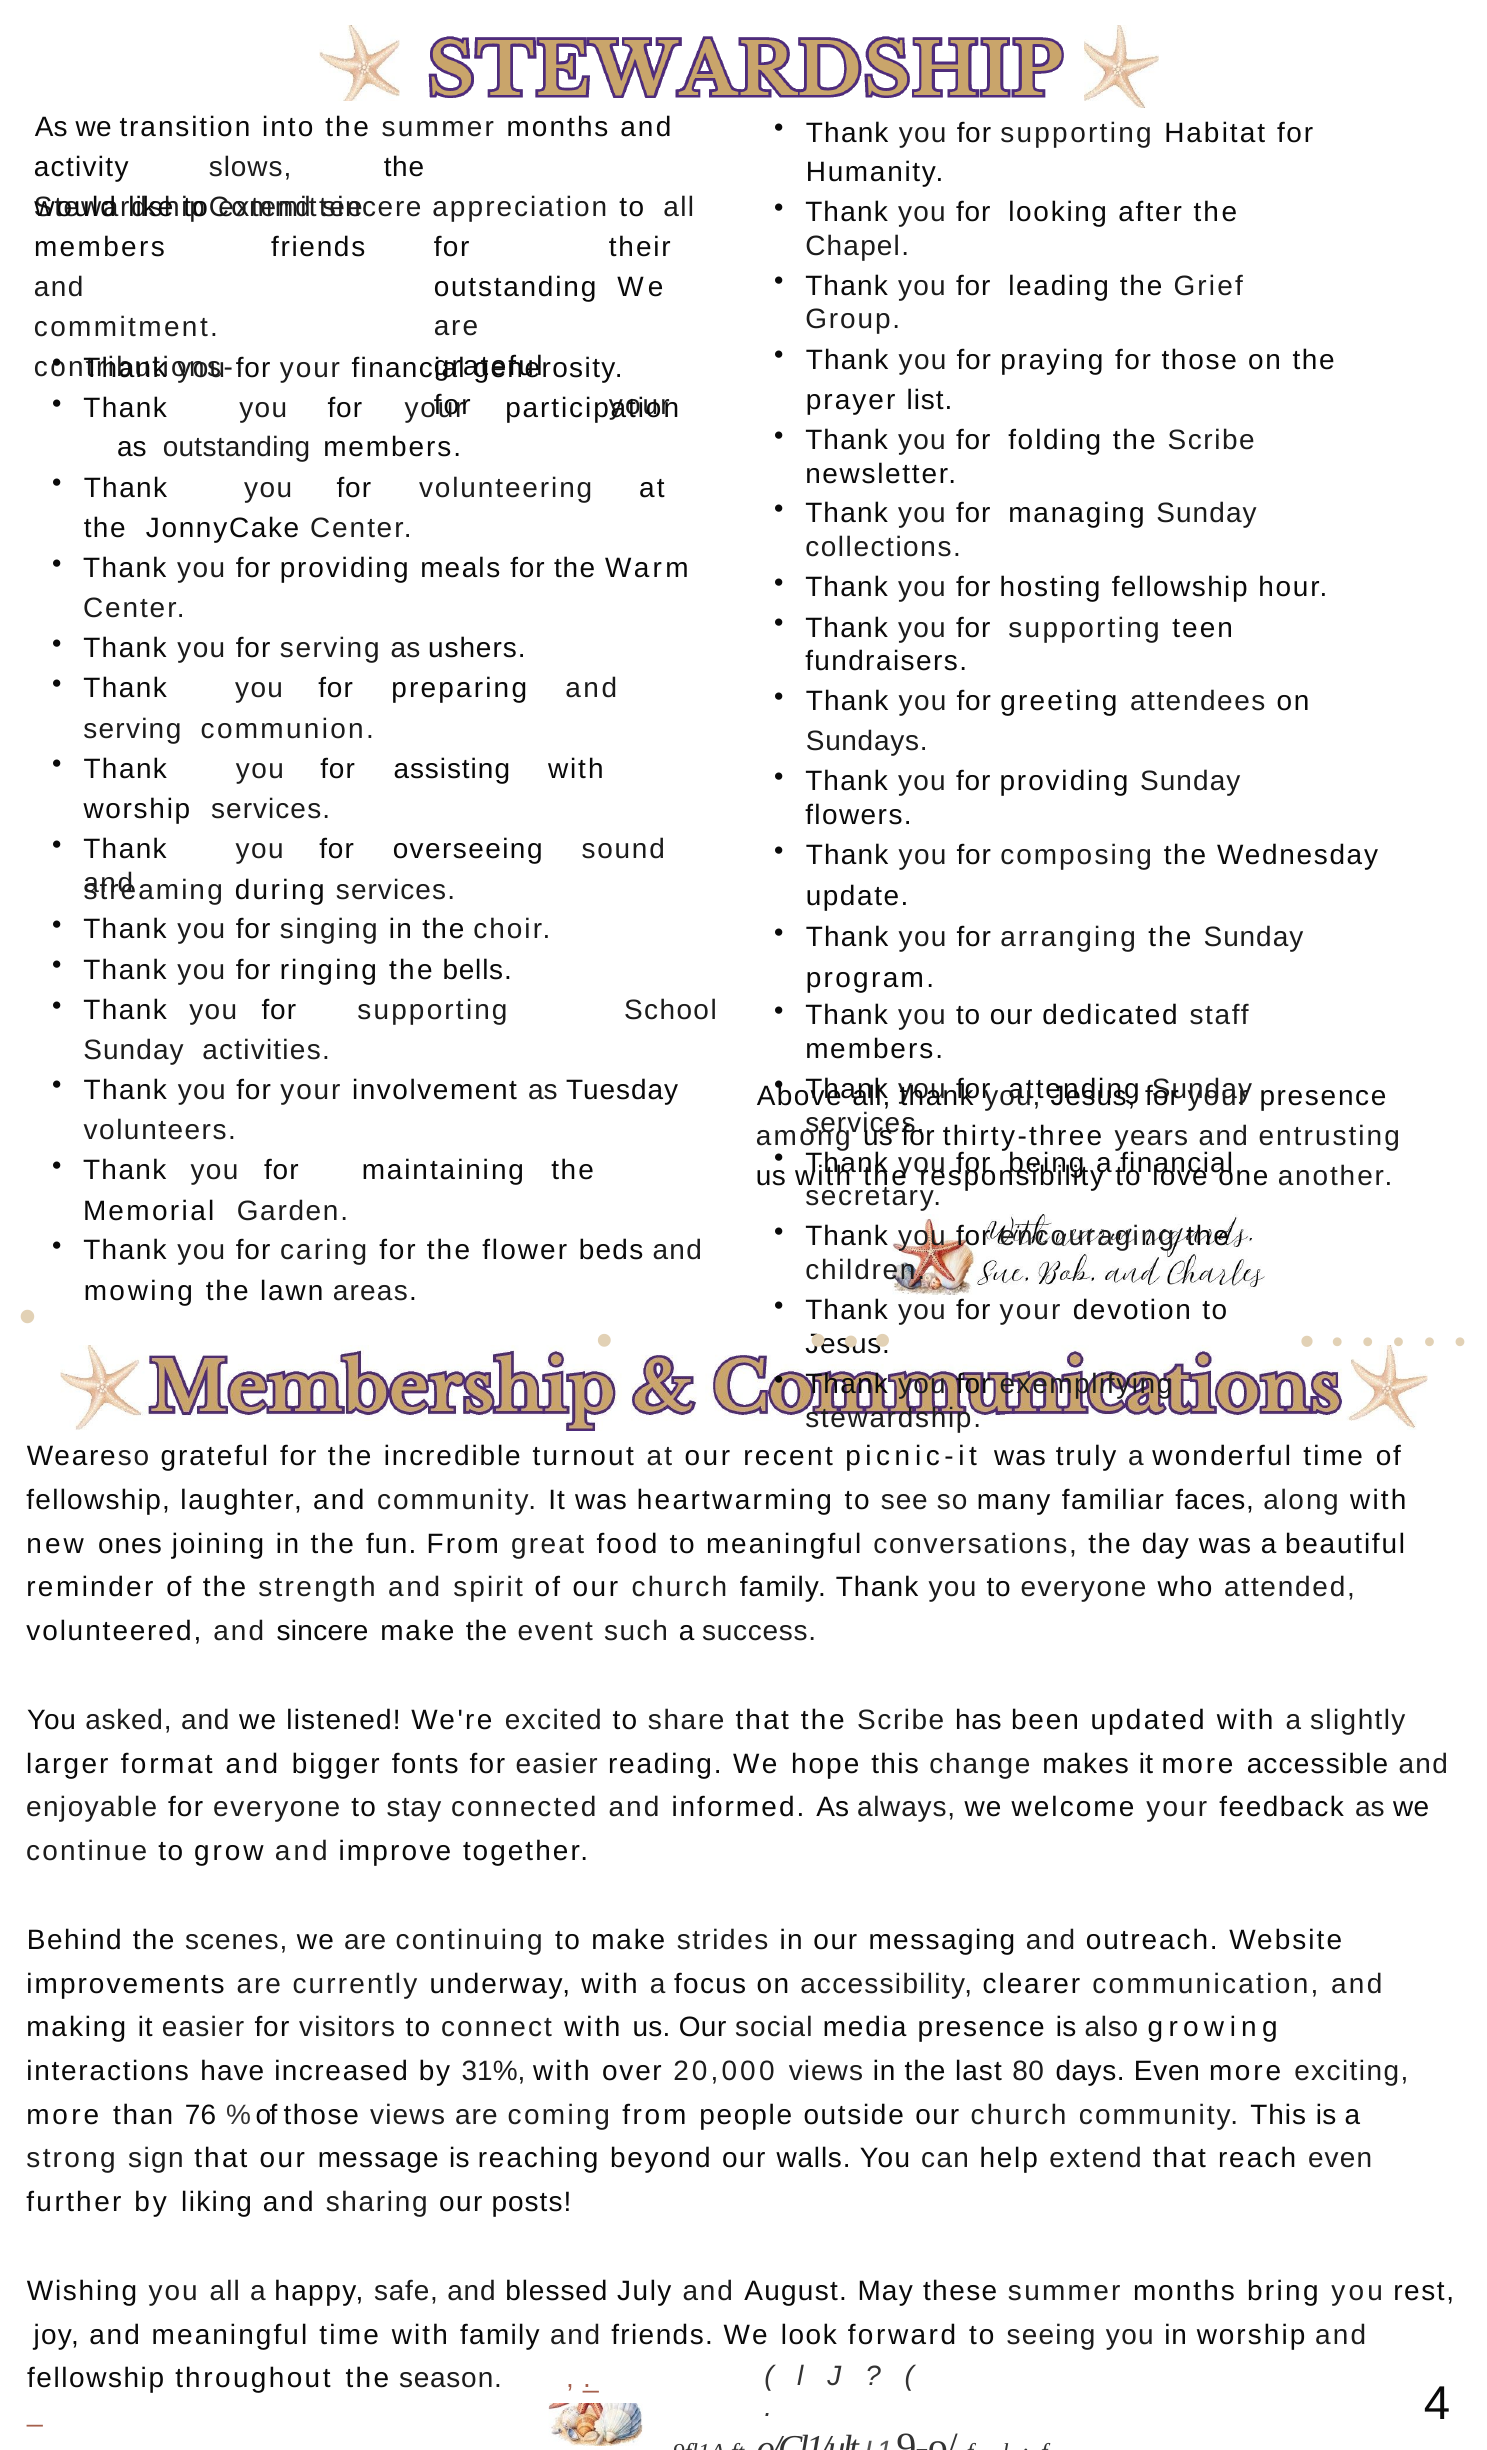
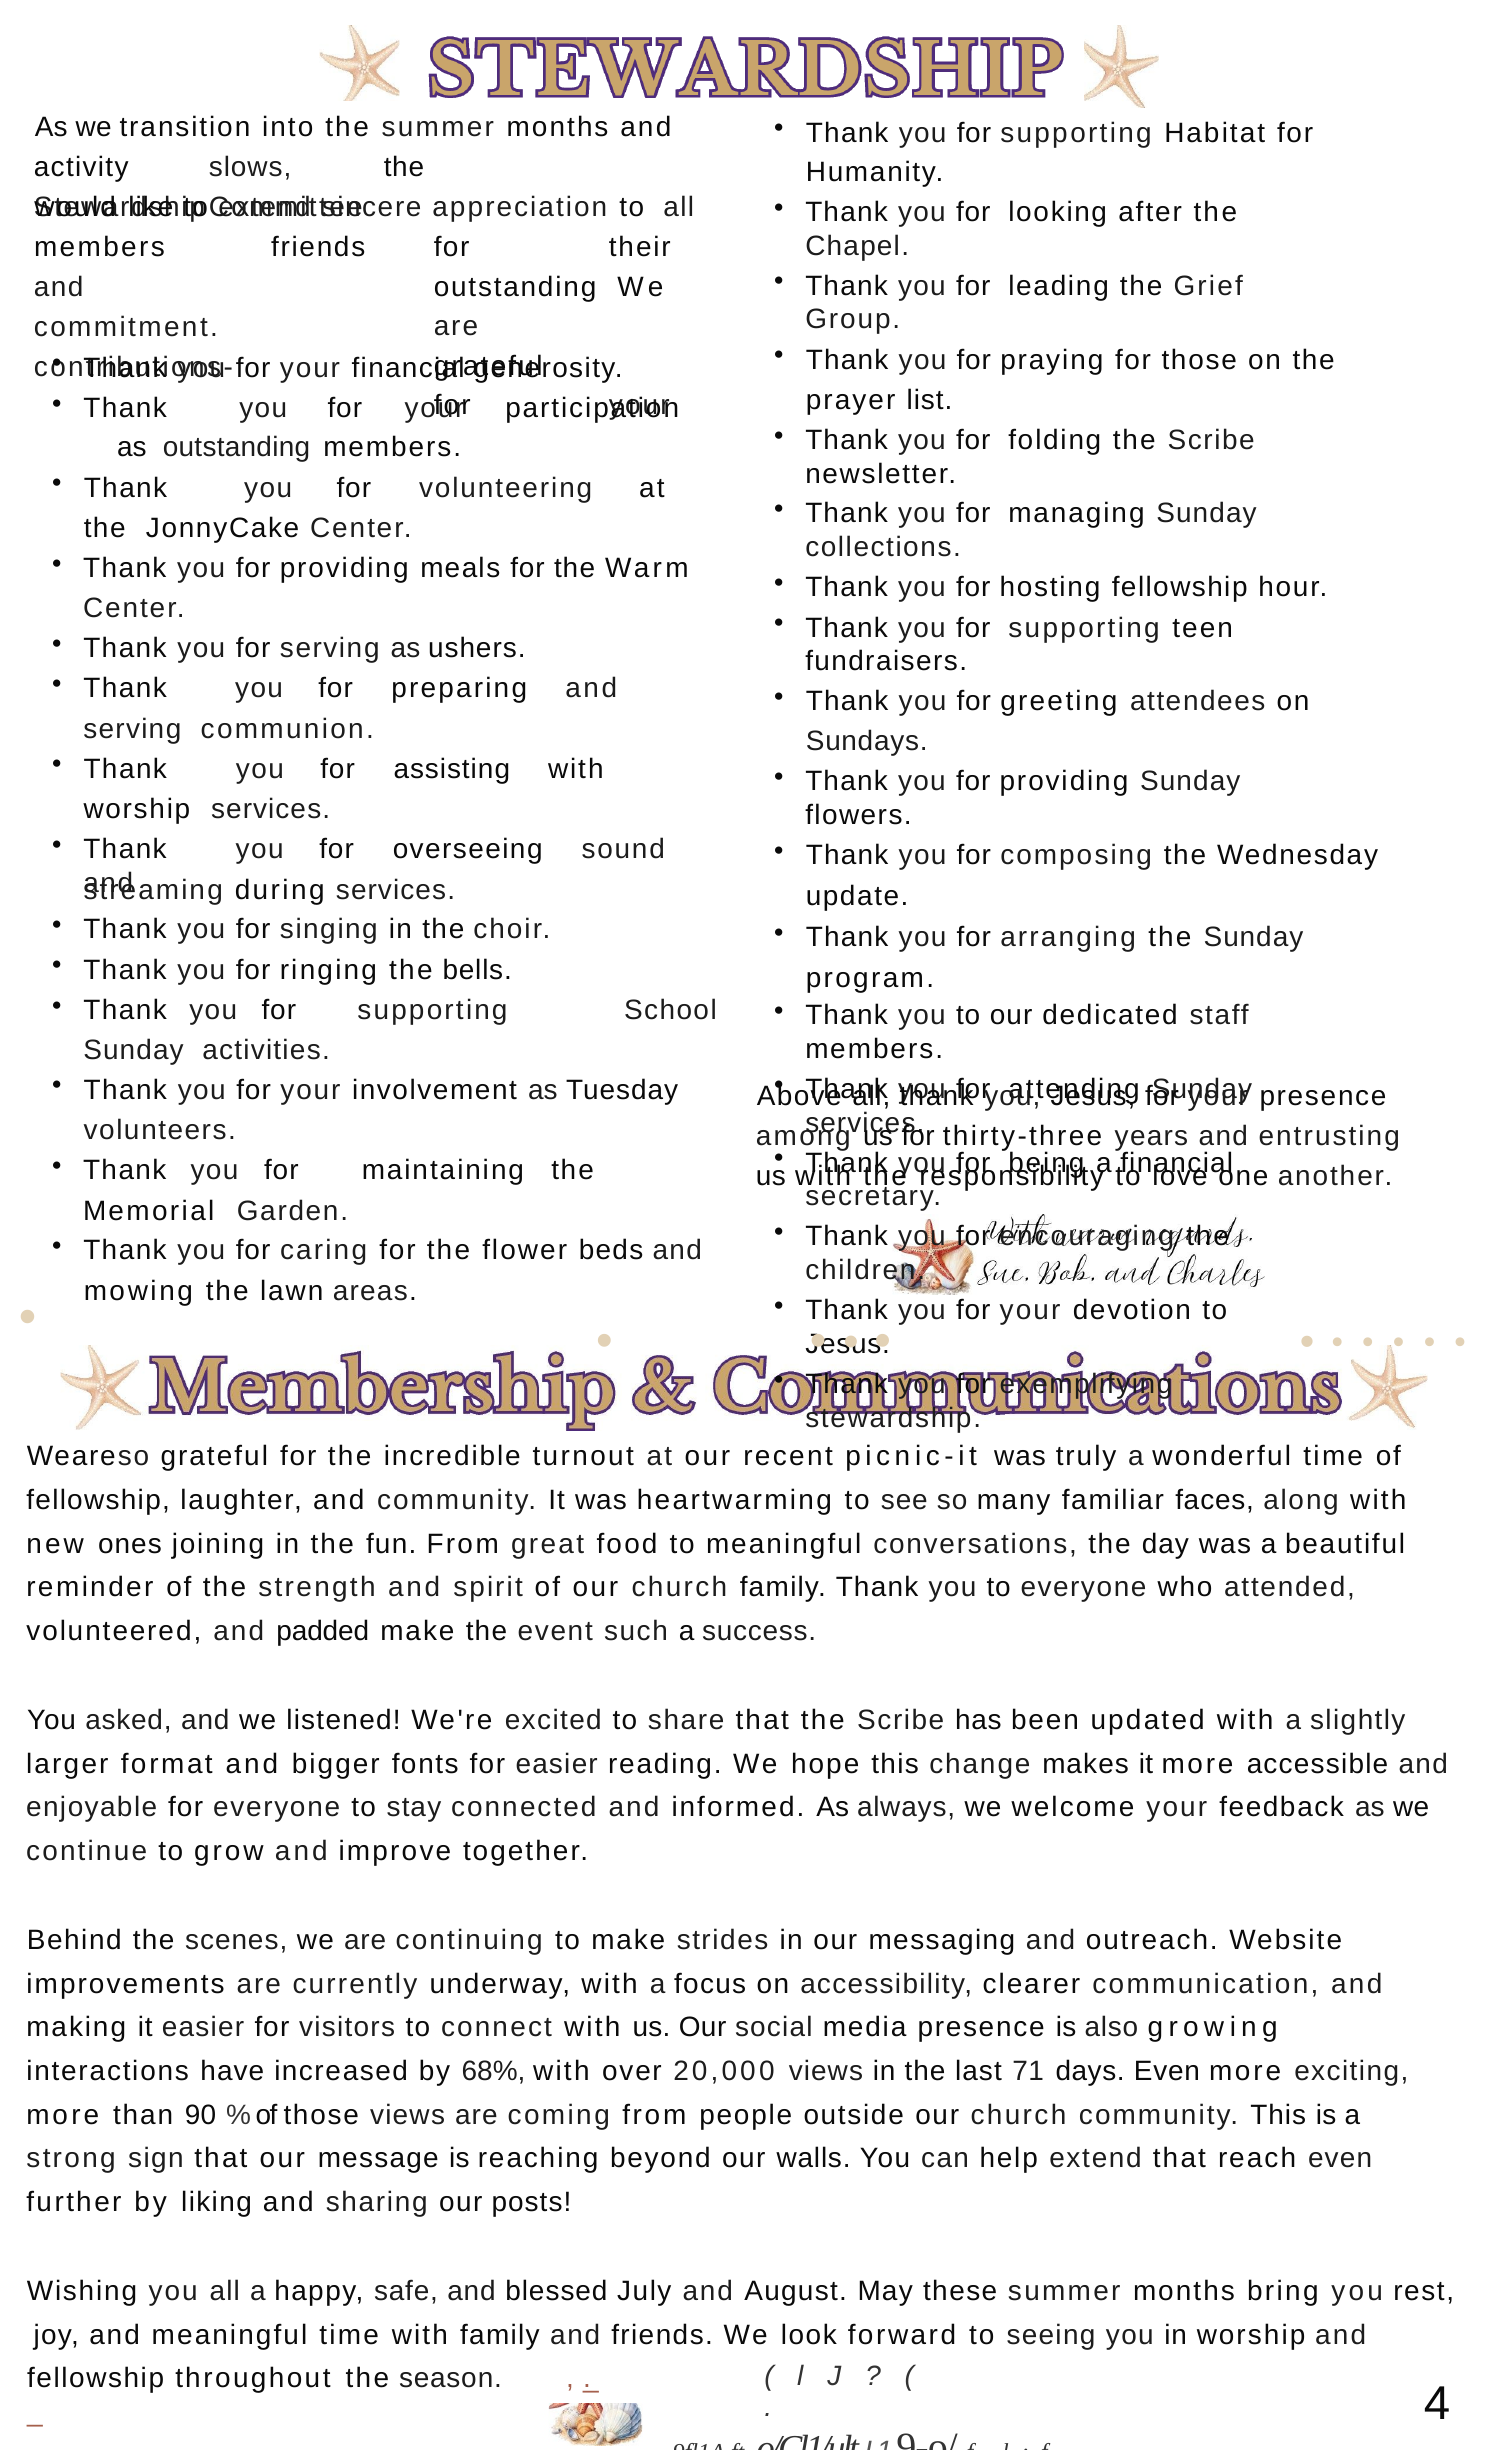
and sincere: sincere -> padded
31%: 31% -> 68%
80: 80 -> 71
76: 76 -> 90
